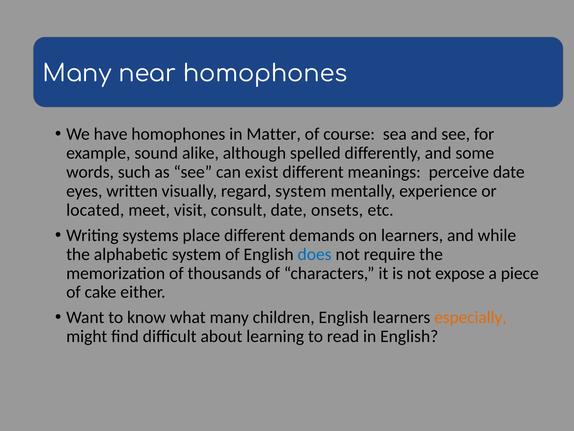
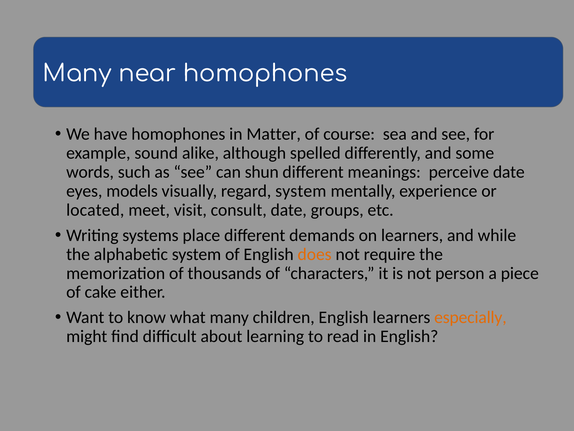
exist: exist -> shun
written: written -> models
onsets: onsets -> groups
does colour: blue -> orange
expose: expose -> person
